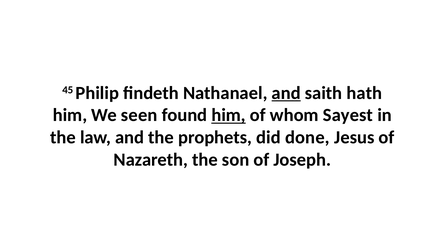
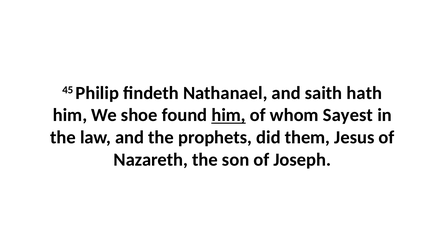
and at (286, 93) underline: present -> none
seen: seen -> shoe
done: done -> them
